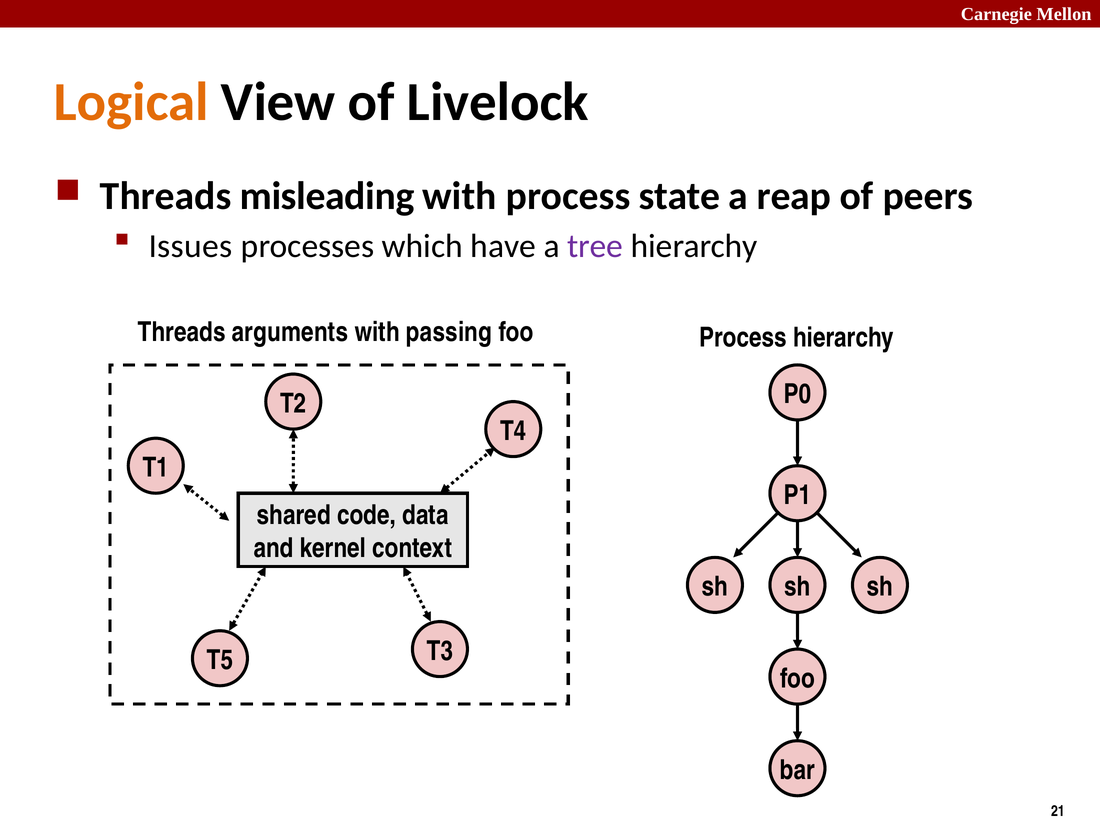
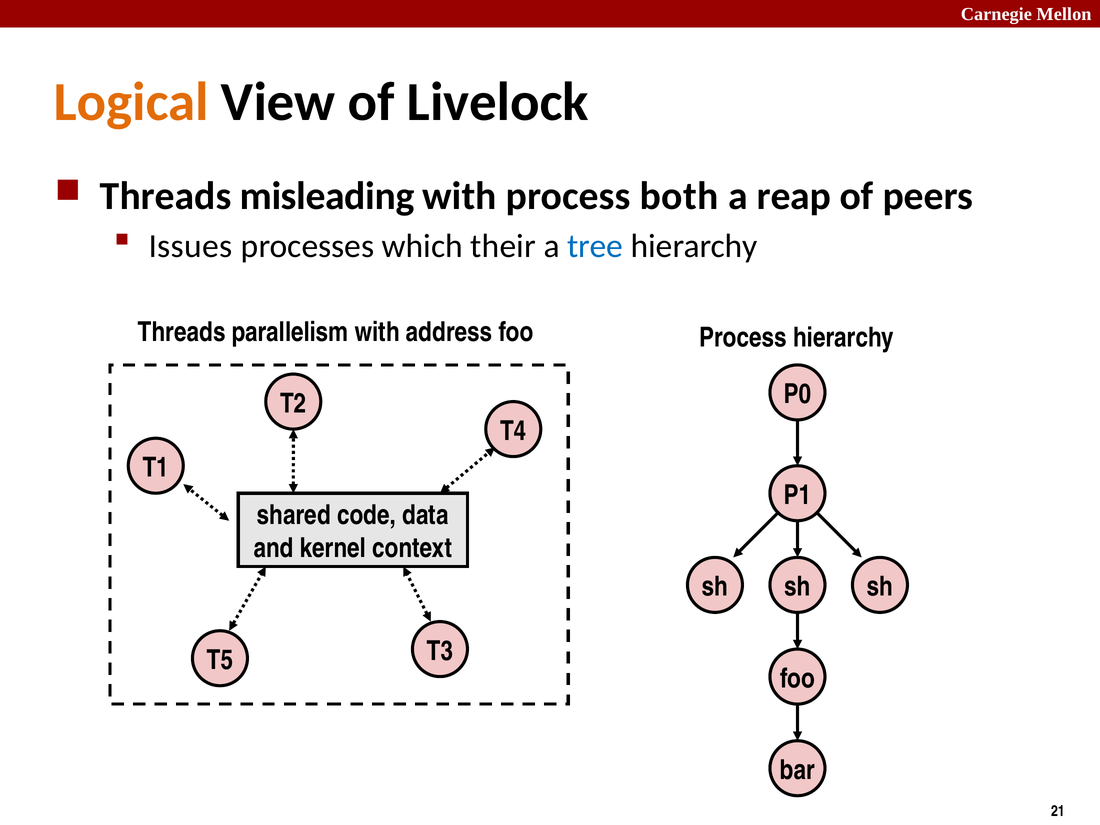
state: state -> both
have: have -> their
tree colour: purple -> blue
arguments: arguments -> parallelism
passing: passing -> address
